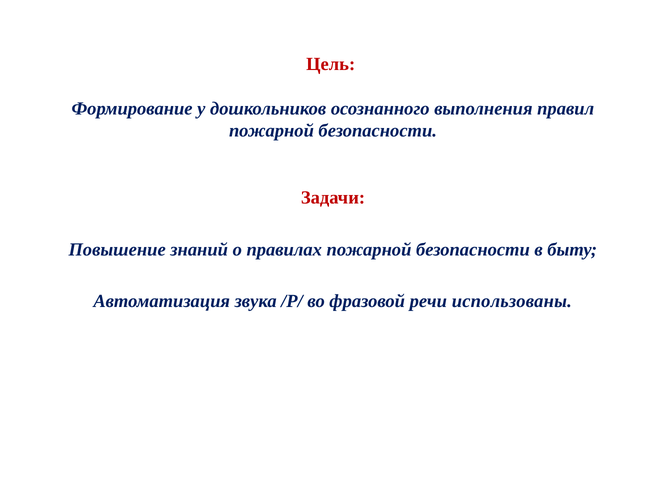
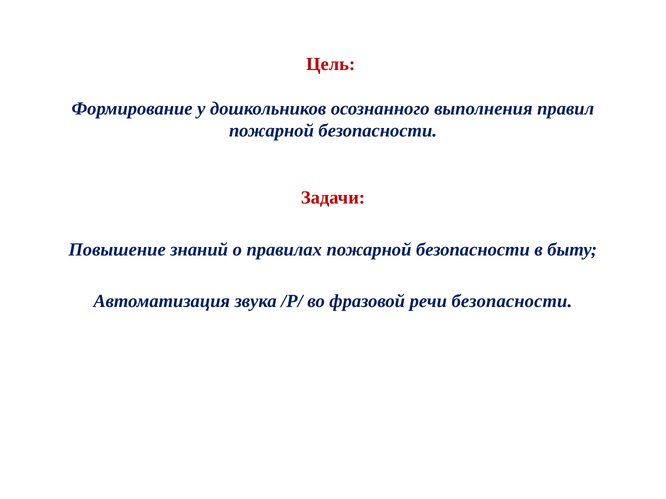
речи использованы: использованы -> безопасности
